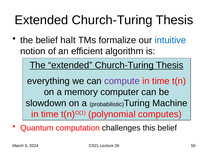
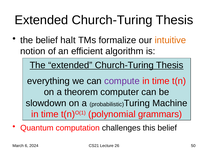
intuitive colour: blue -> orange
memory: memory -> theorem
computes: computes -> grammars
